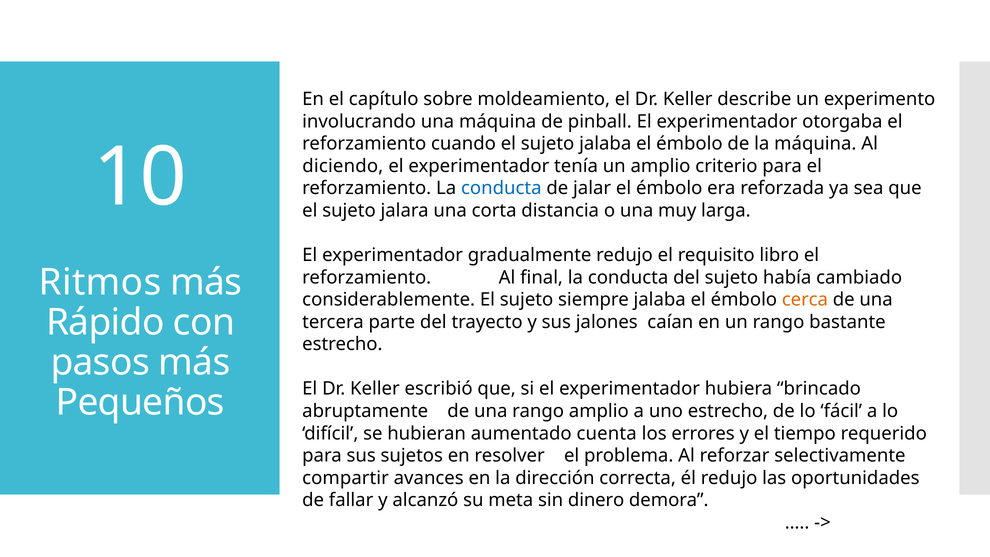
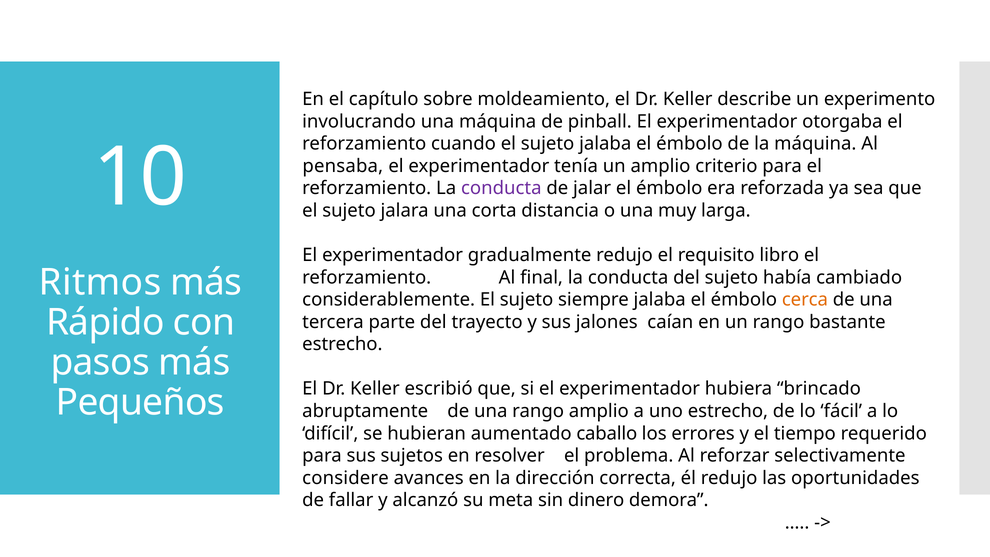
diciendo: diciendo -> pensaba
conducta at (501, 188) colour: blue -> purple
cuenta: cuenta -> caballo
compartir: compartir -> considere
